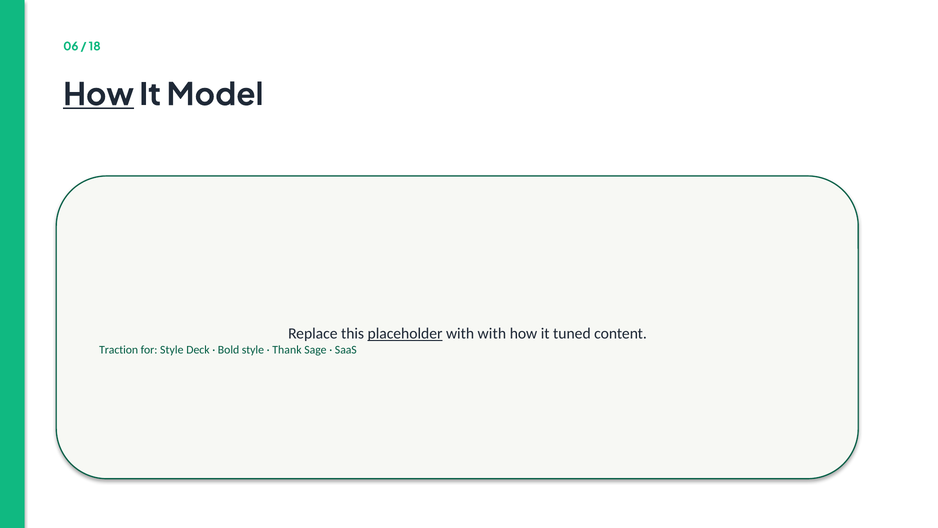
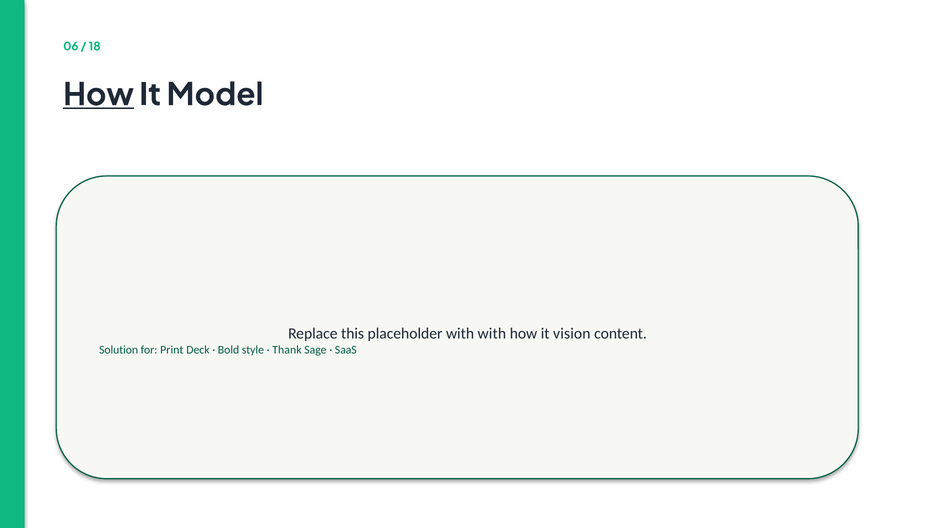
placeholder underline: present -> none
tuned: tuned -> vision
Traction: Traction -> Solution
for Style: Style -> Print
